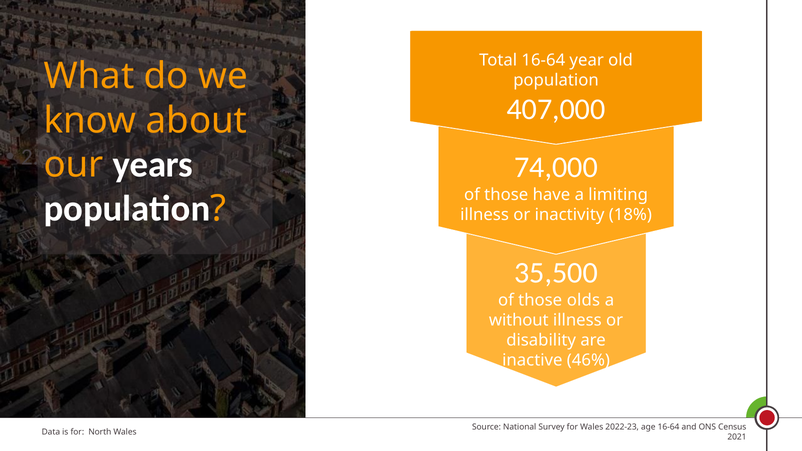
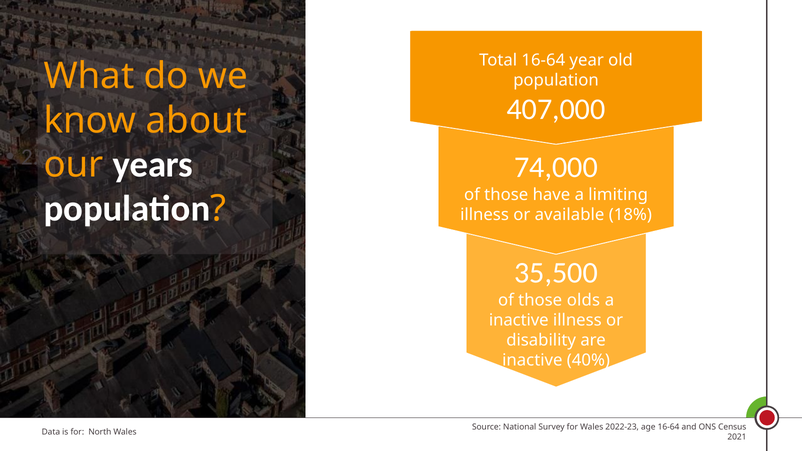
inactivity: inactivity -> available
without at (519, 320): without -> inactive
46%: 46% -> 40%
